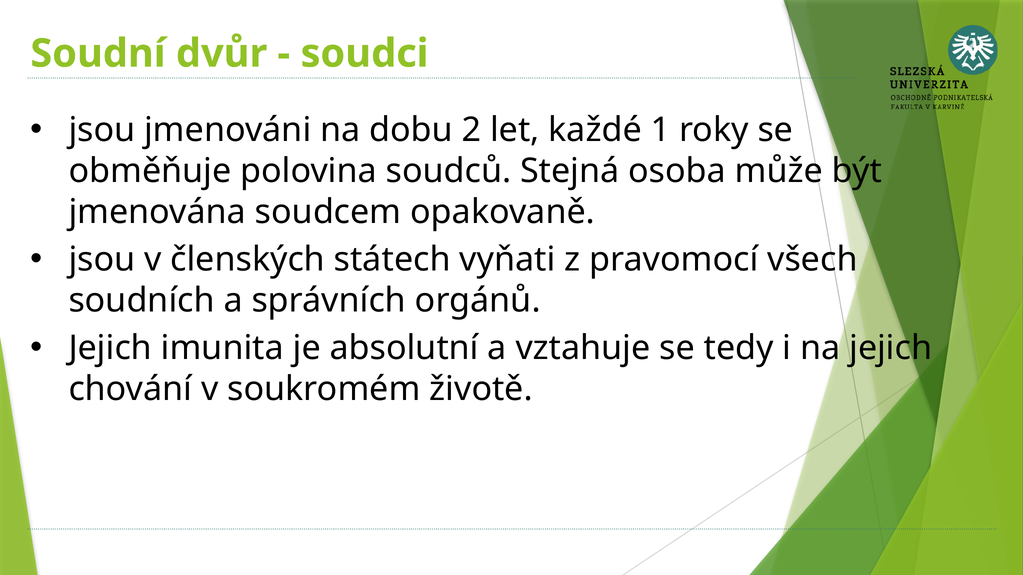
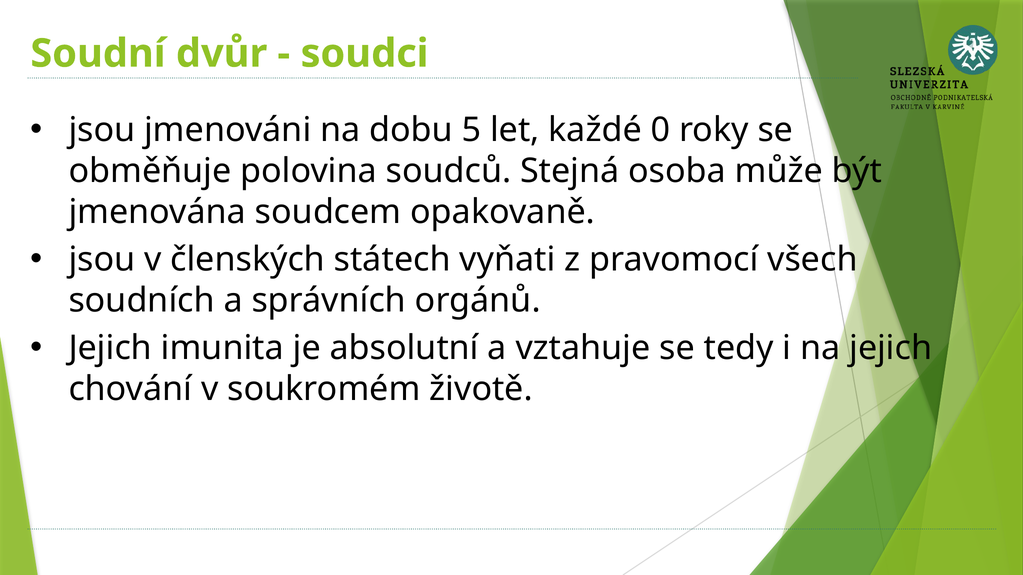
2: 2 -> 5
1: 1 -> 0
